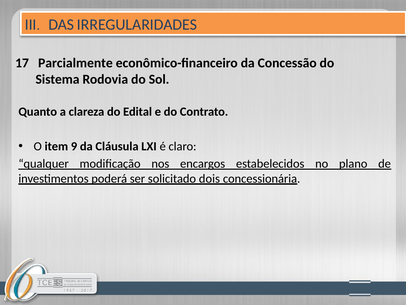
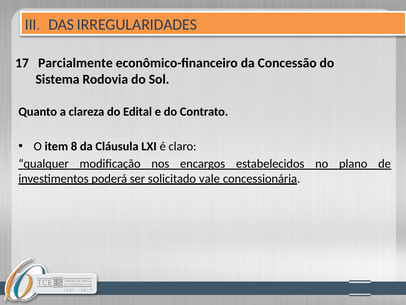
9: 9 -> 8
dois: dois -> vale
